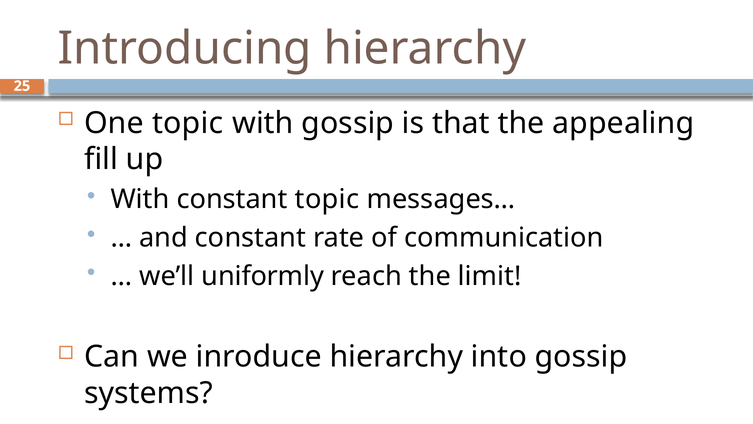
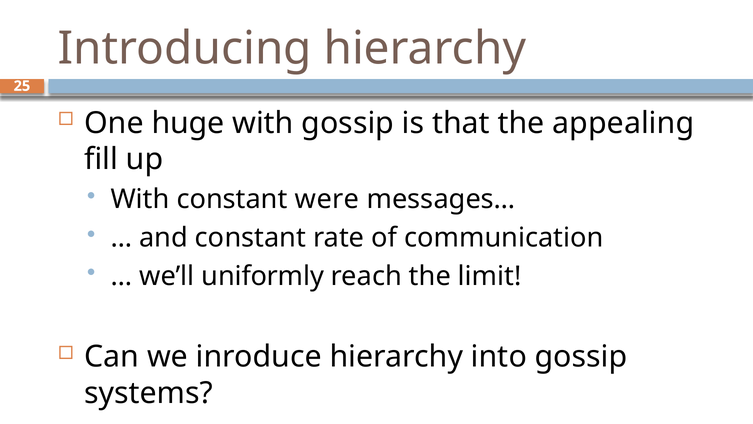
One topic: topic -> huge
constant topic: topic -> were
